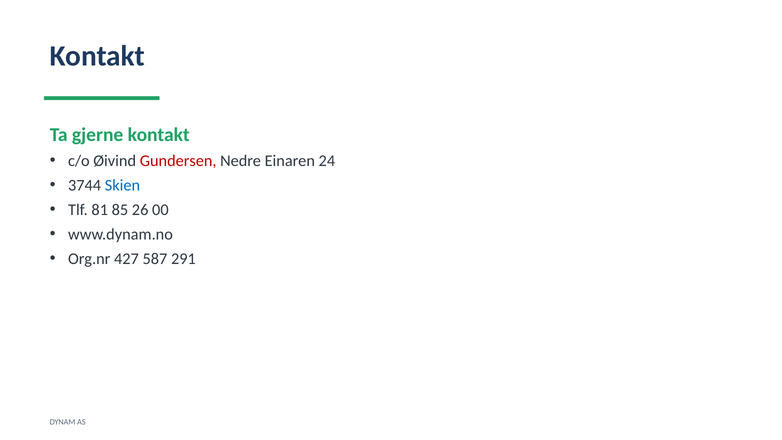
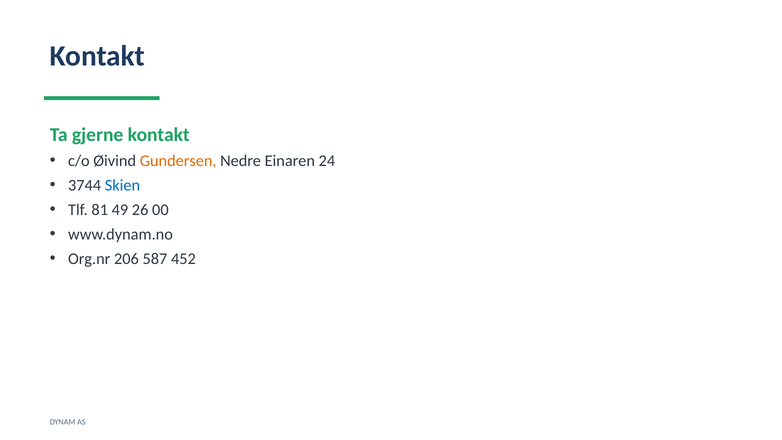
Gundersen colour: red -> orange
85: 85 -> 49
427: 427 -> 206
291: 291 -> 452
